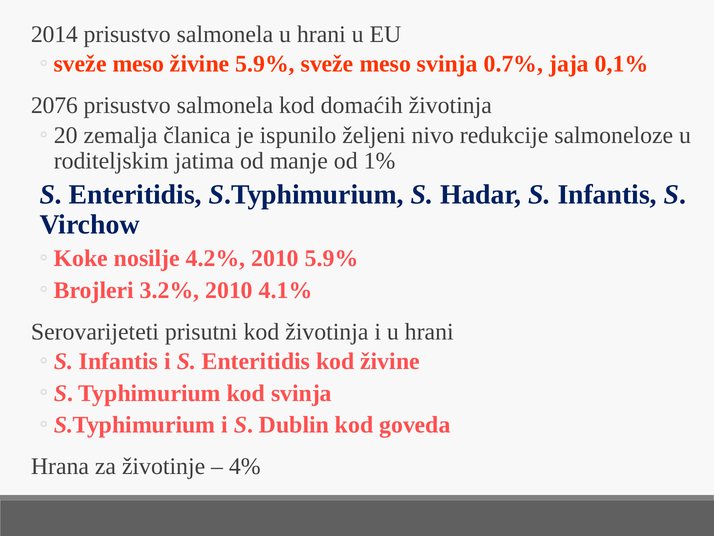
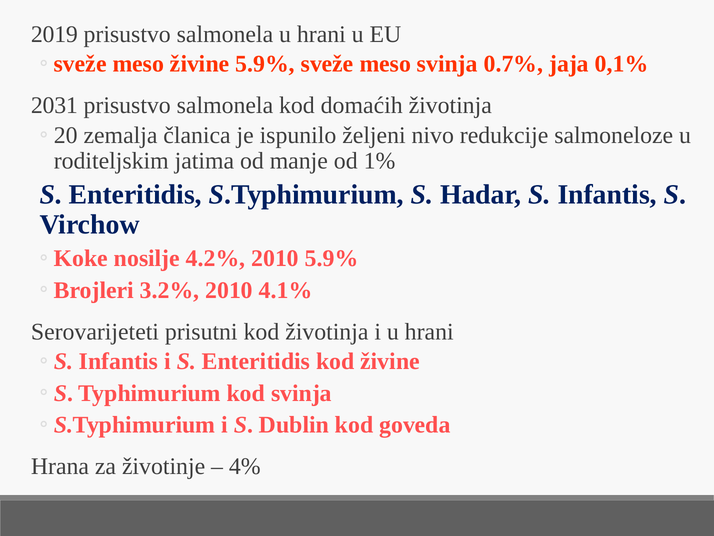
2014: 2014 -> 2019
2076: 2076 -> 2031
